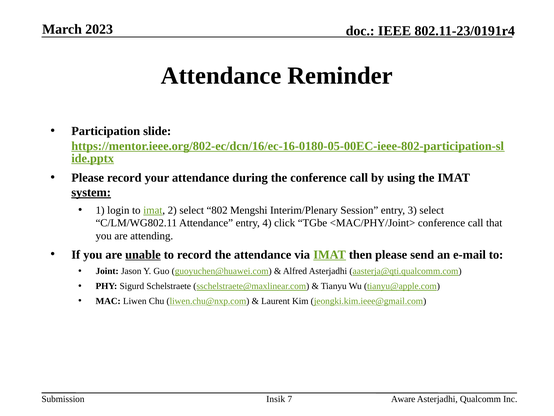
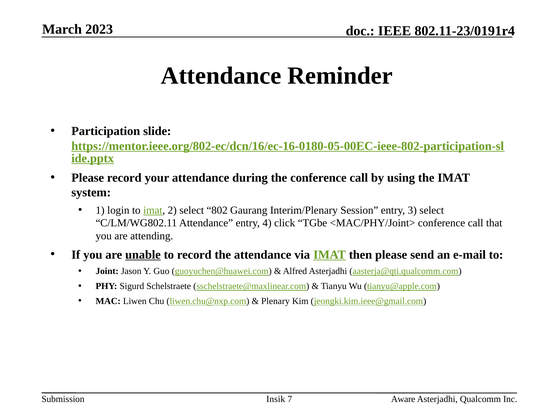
system underline: present -> none
Mengshi: Mengshi -> Gaurang
Laurent: Laurent -> Plenary
